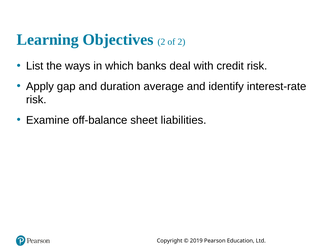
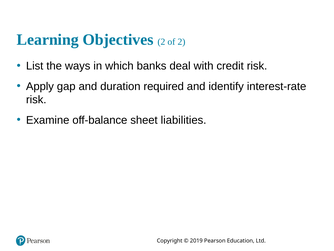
average: average -> required
